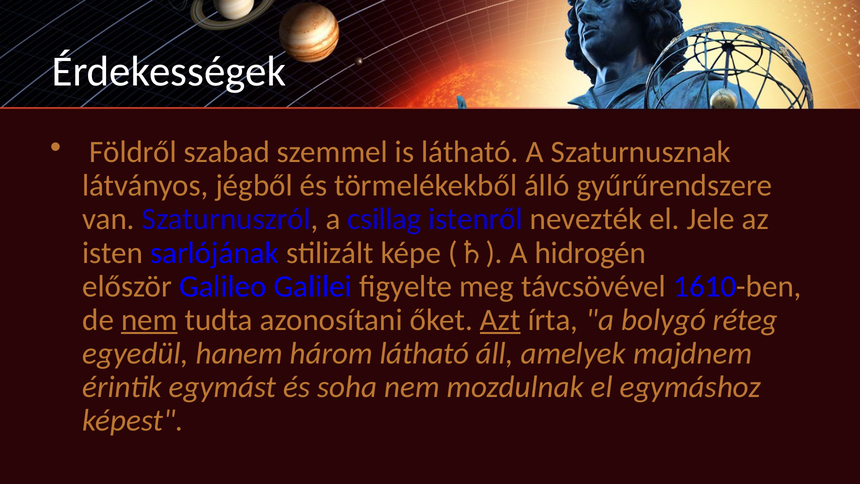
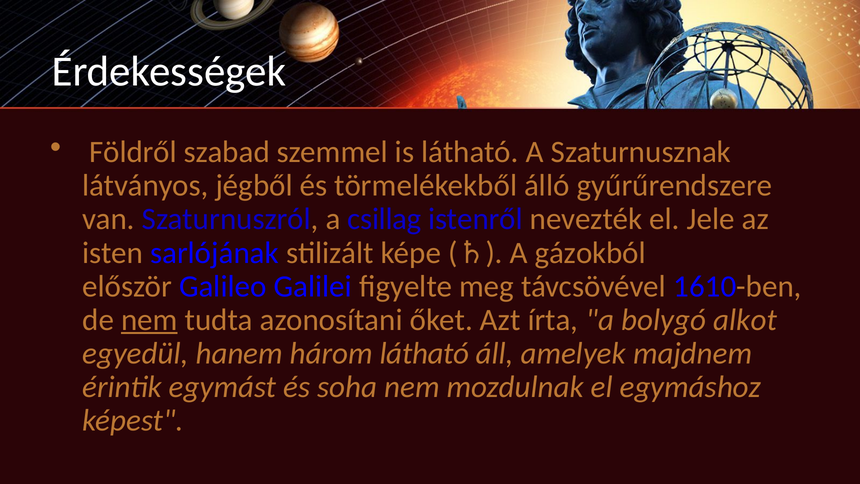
hidrogén: hidrogén -> gázokból
Azt underline: present -> none
réteg: réteg -> alkot
